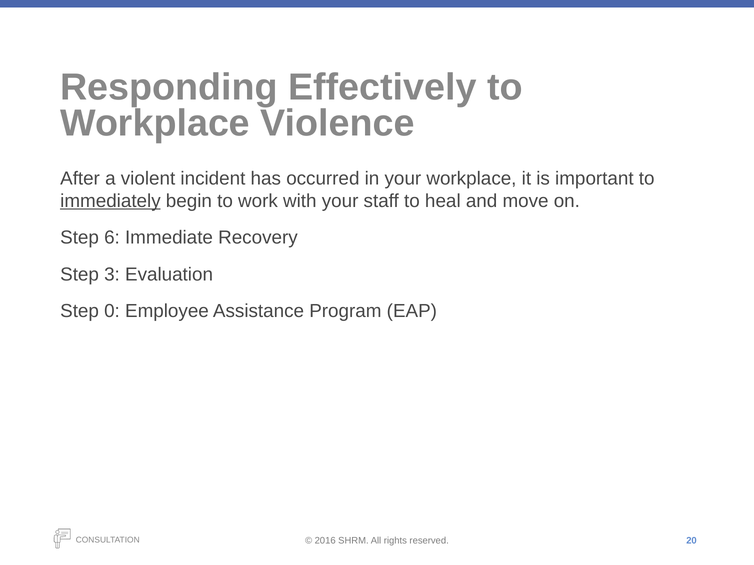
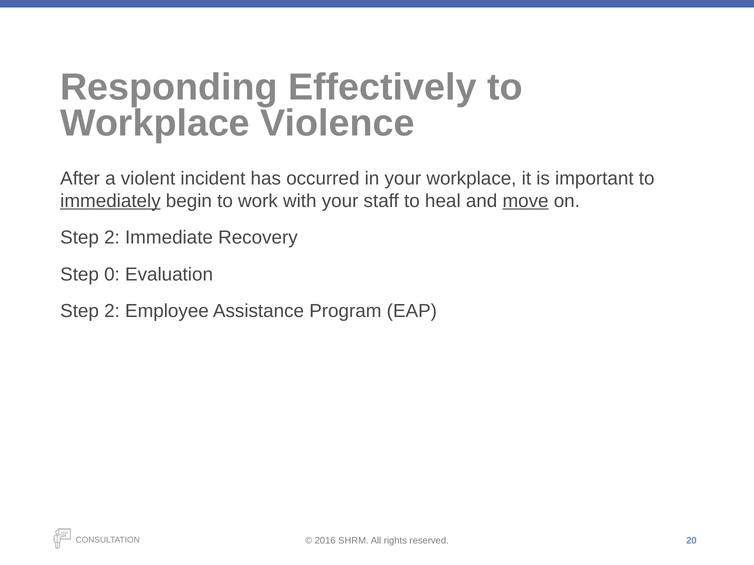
move underline: none -> present
6 at (112, 238): 6 -> 2
3: 3 -> 0
0 at (112, 311): 0 -> 2
